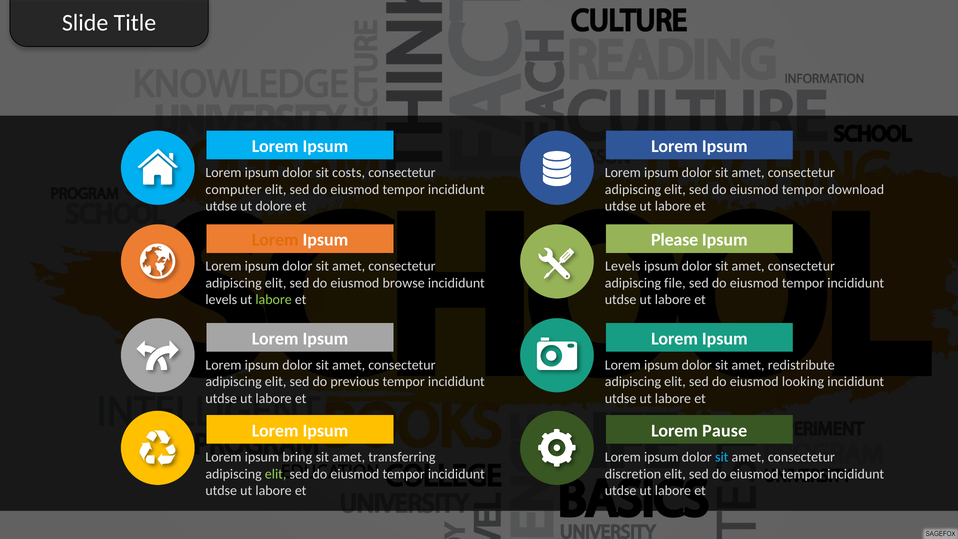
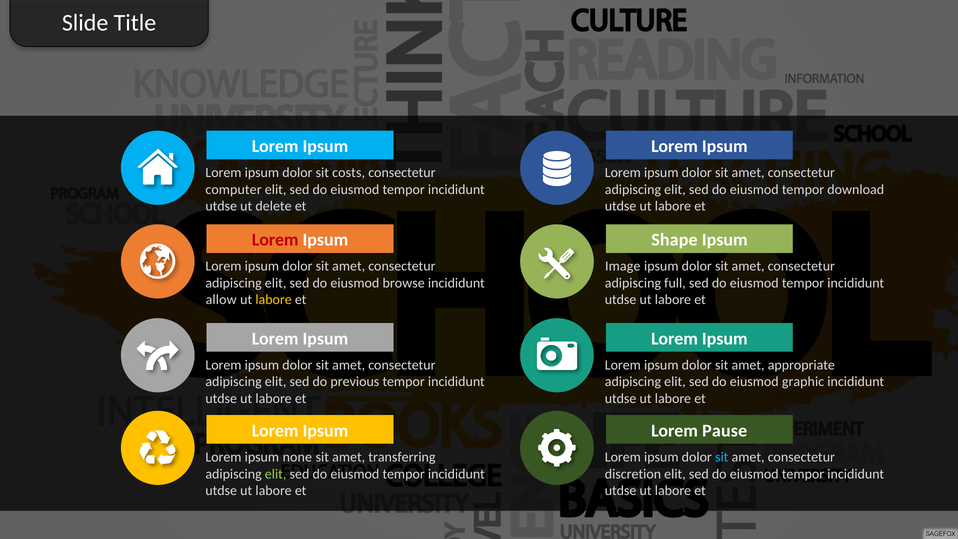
dolore: dolore -> delete
Lorem at (275, 240) colour: orange -> red
Please: Please -> Shape
Levels at (623, 266): Levels -> Image
file: file -> full
levels at (221, 300): levels -> allow
labore at (274, 300) colour: light green -> yellow
redistribute: redistribute -> appropriate
looking: looking -> graphic
bring: bring -> none
